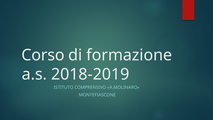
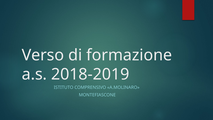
Corso: Corso -> Verso
